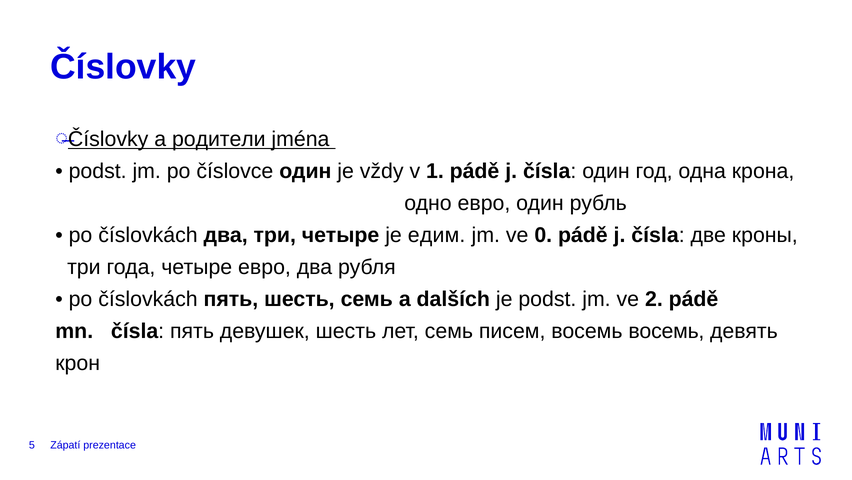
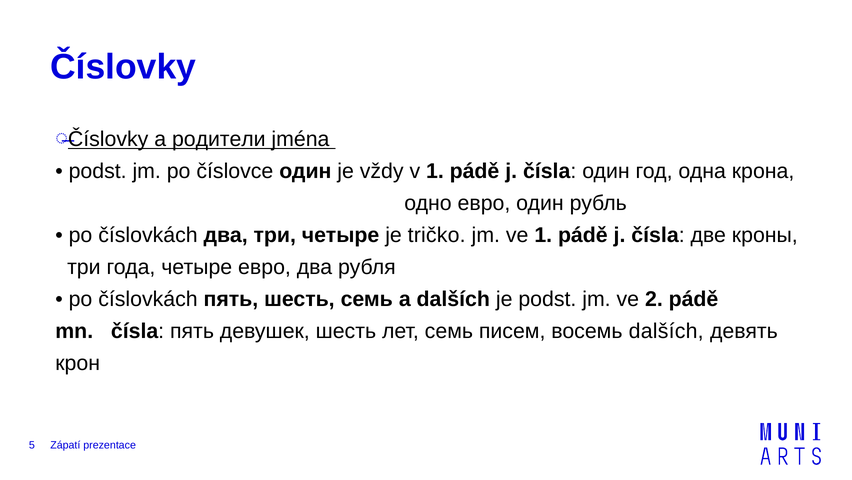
едим: едим -> tričko
ve 0: 0 -> 1
восемь восемь: восемь -> dalších
